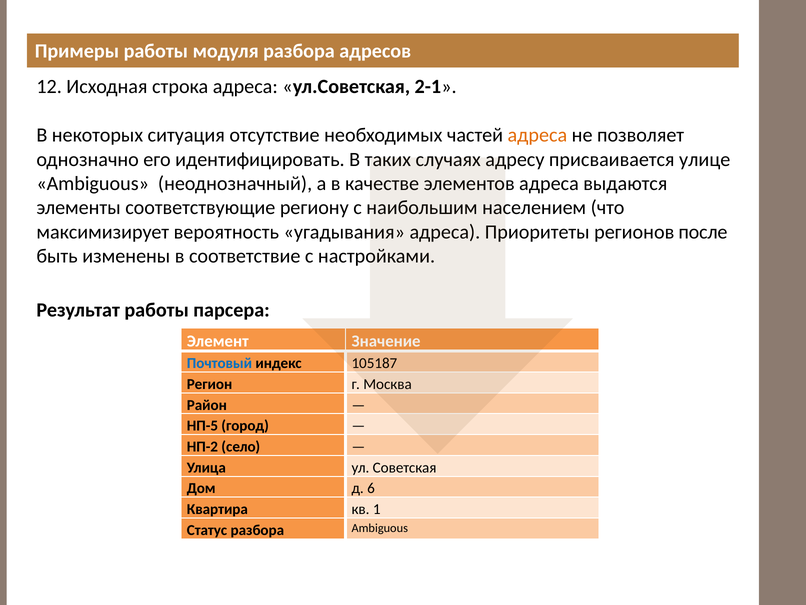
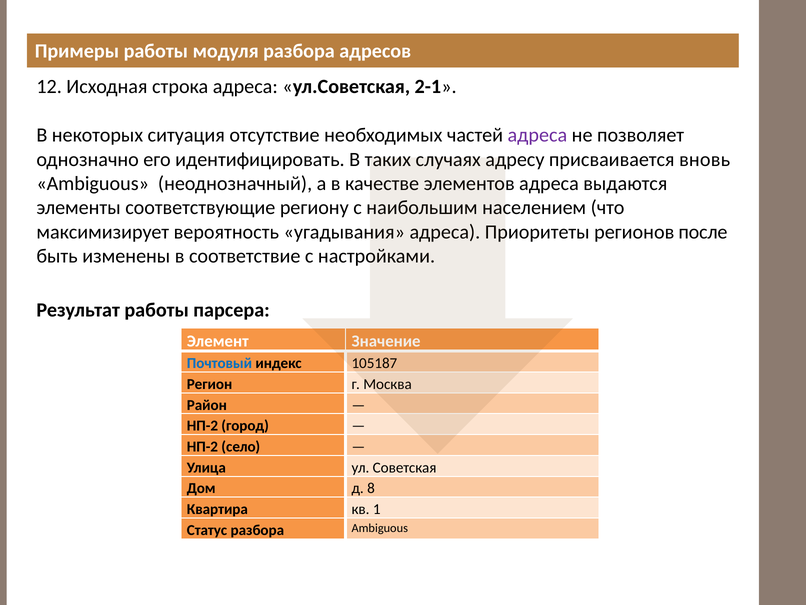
адреса at (537, 135) colour: orange -> purple
улице: улице -> вновь
НП-5 at (202, 426): НП-5 -> НП-2
6: 6 -> 8
